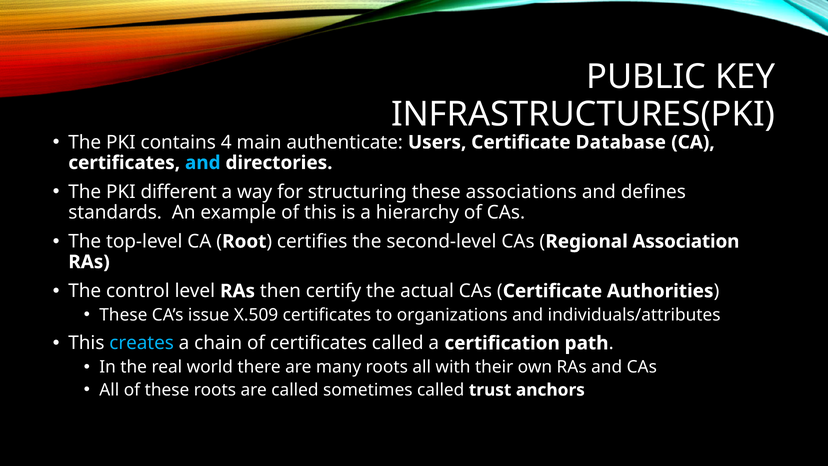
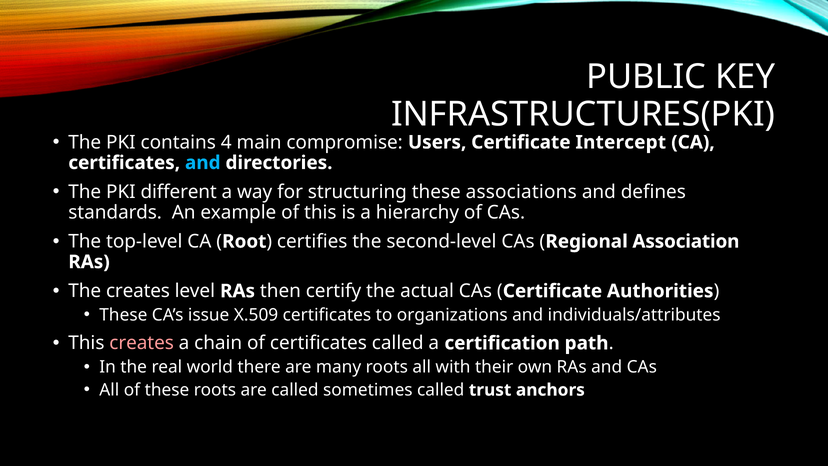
authenticate: authenticate -> compromise
Database: Database -> Intercept
The control: control -> creates
creates at (142, 343) colour: light blue -> pink
